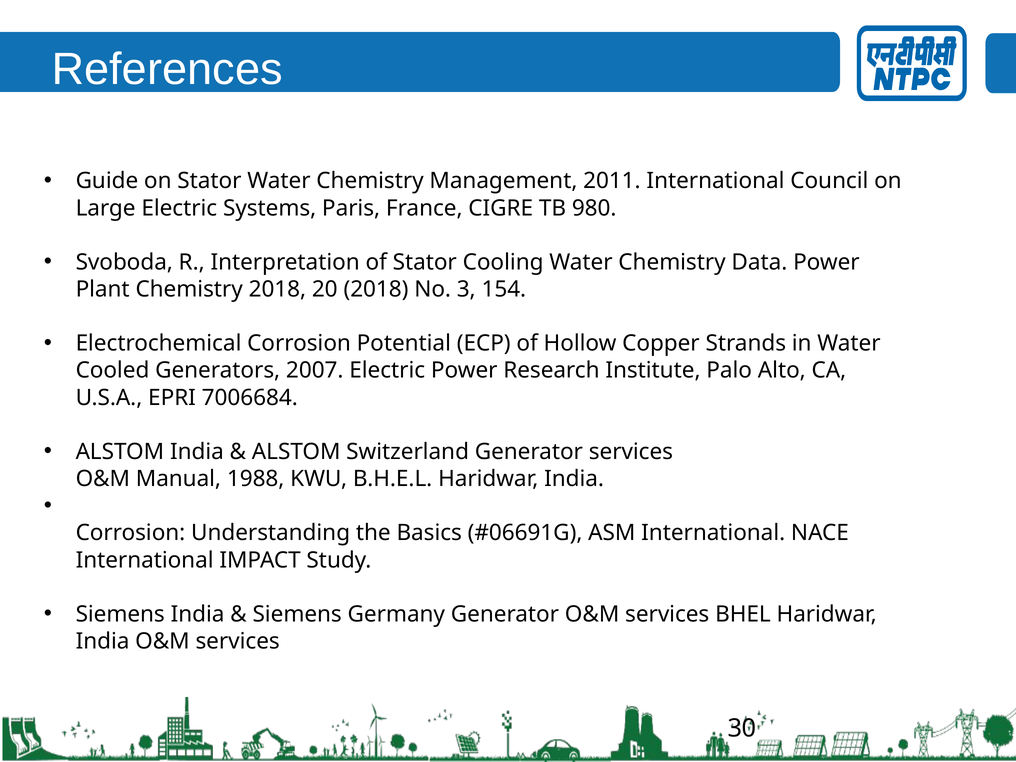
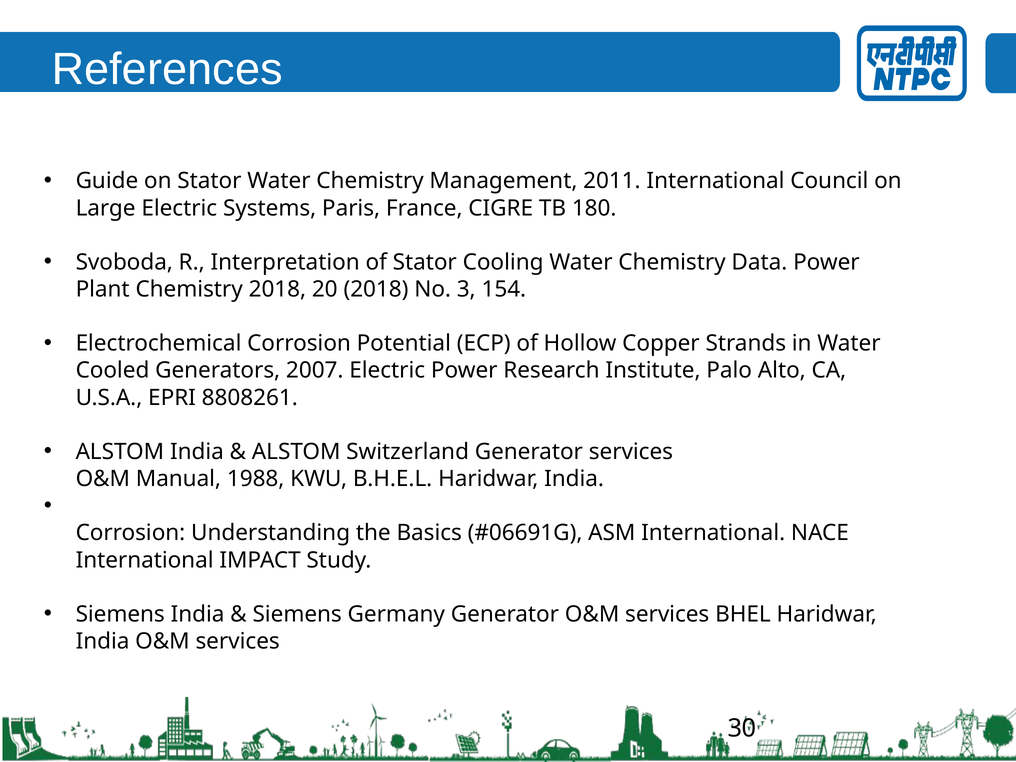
980: 980 -> 180
7006684: 7006684 -> 8808261
